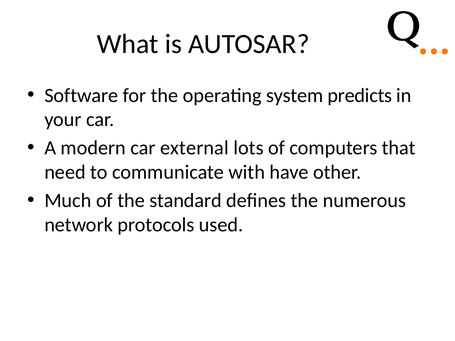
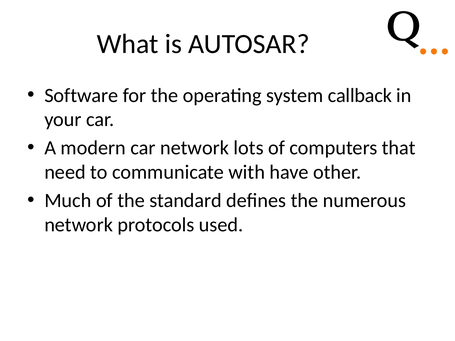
predicts: predicts -> callback
car external: external -> network
